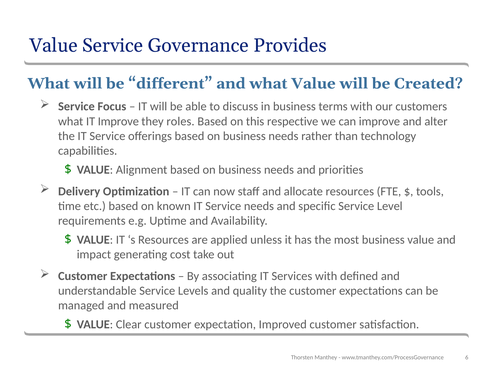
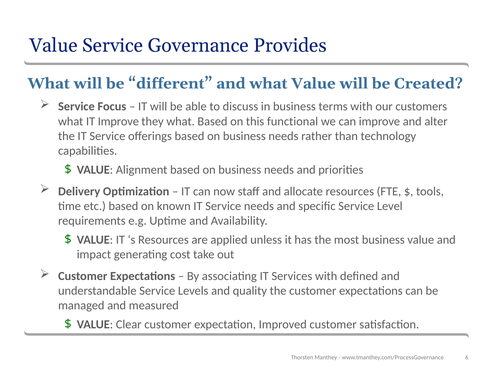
they roles: roles -> what
respective: respective -> functional
